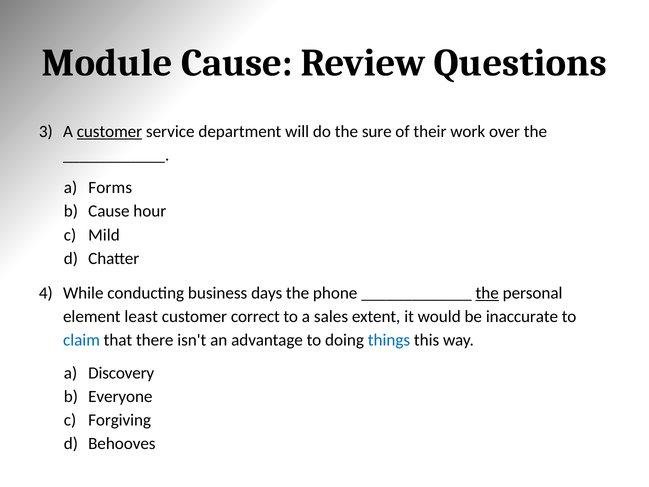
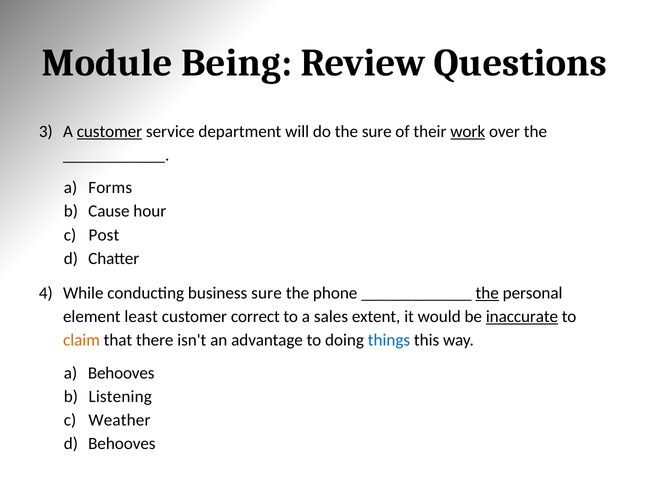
Module Cause: Cause -> Being
work underline: none -> present
Mild: Mild -> Post
business days: days -> sure
inaccurate underline: none -> present
claim colour: blue -> orange
a Discovery: Discovery -> Behooves
Everyone: Everyone -> Listening
Forgiving: Forgiving -> Weather
